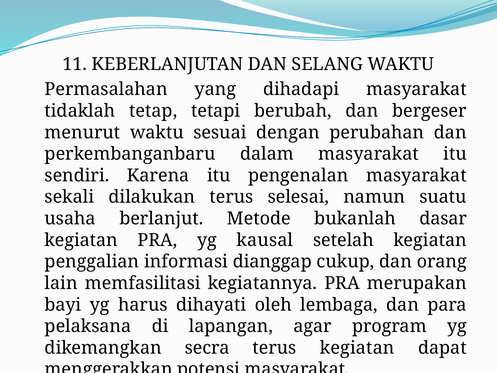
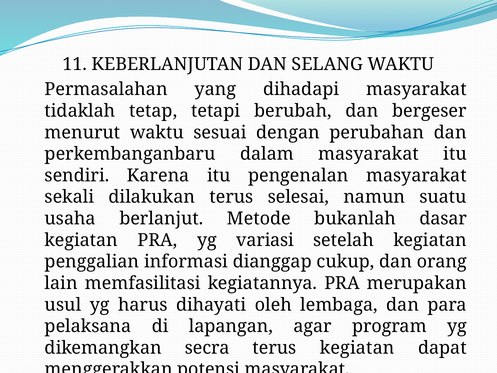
kausal: kausal -> variasi
bayi: bayi -> usul
